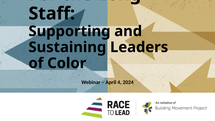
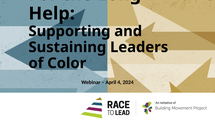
Staff: Staff -> Help
